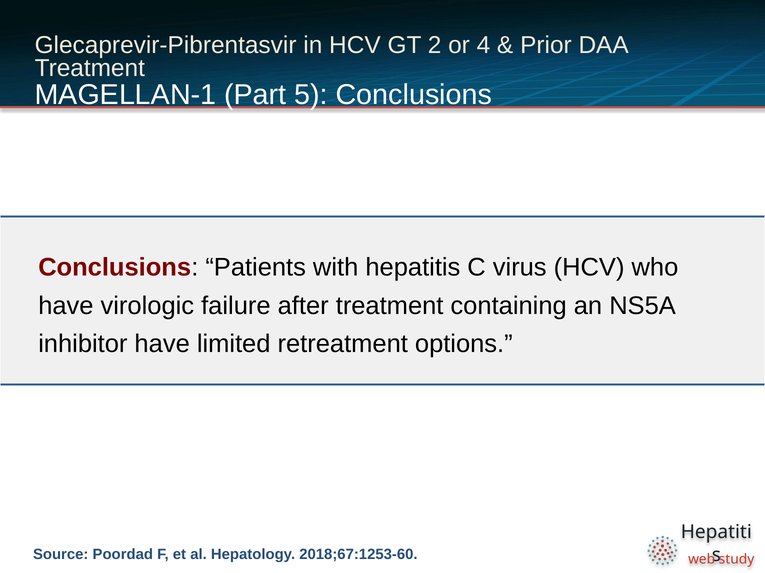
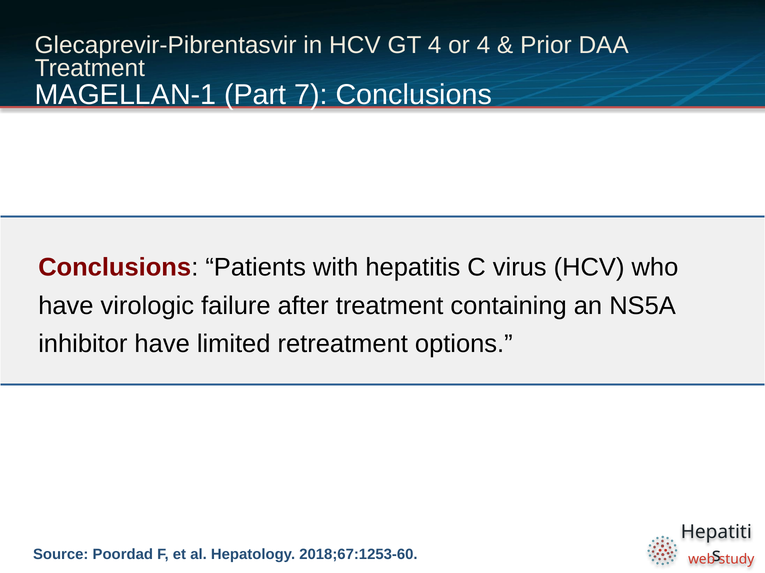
GT 2: 2 -> 4
5: 5 -> 7
